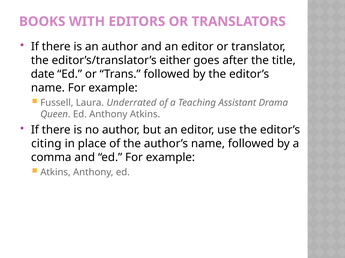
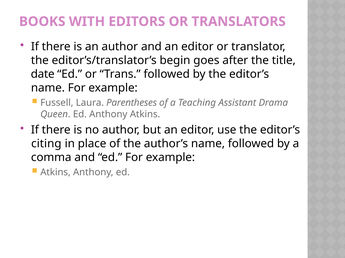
either: either -> begin
Underrated: Underrated -> Parentheses
